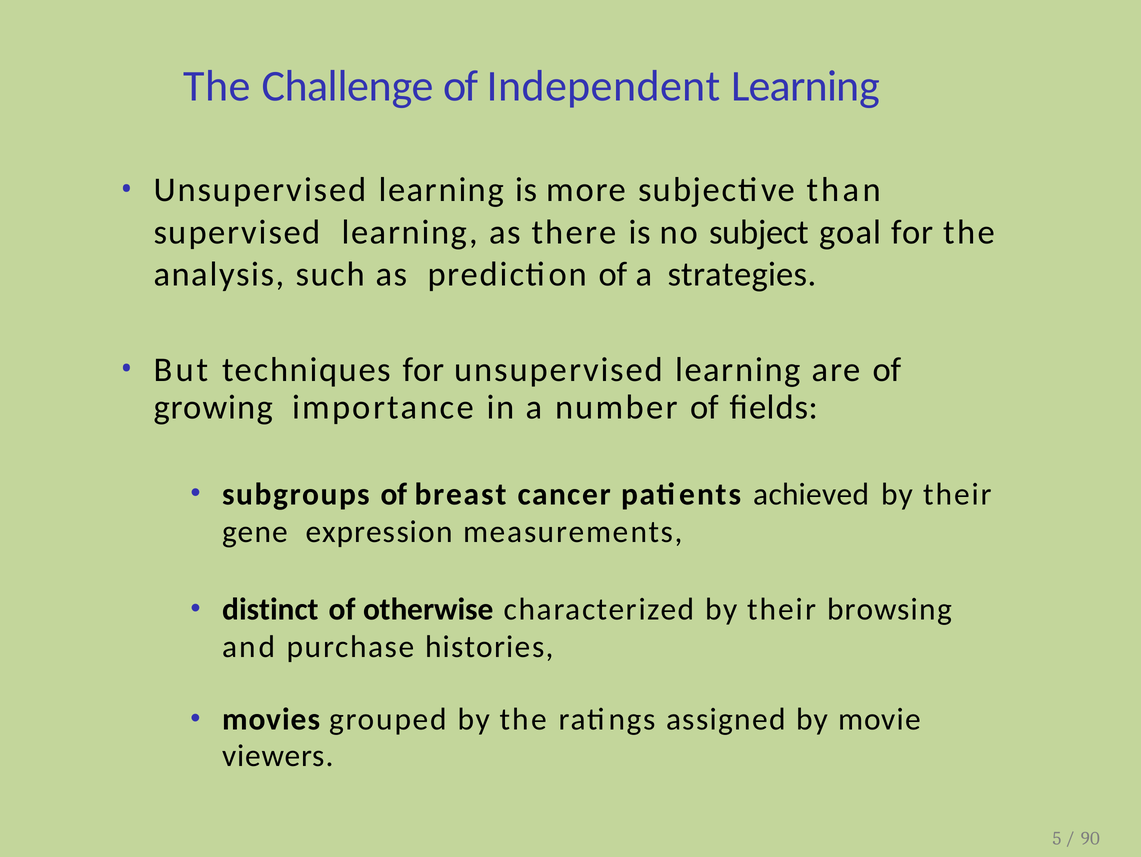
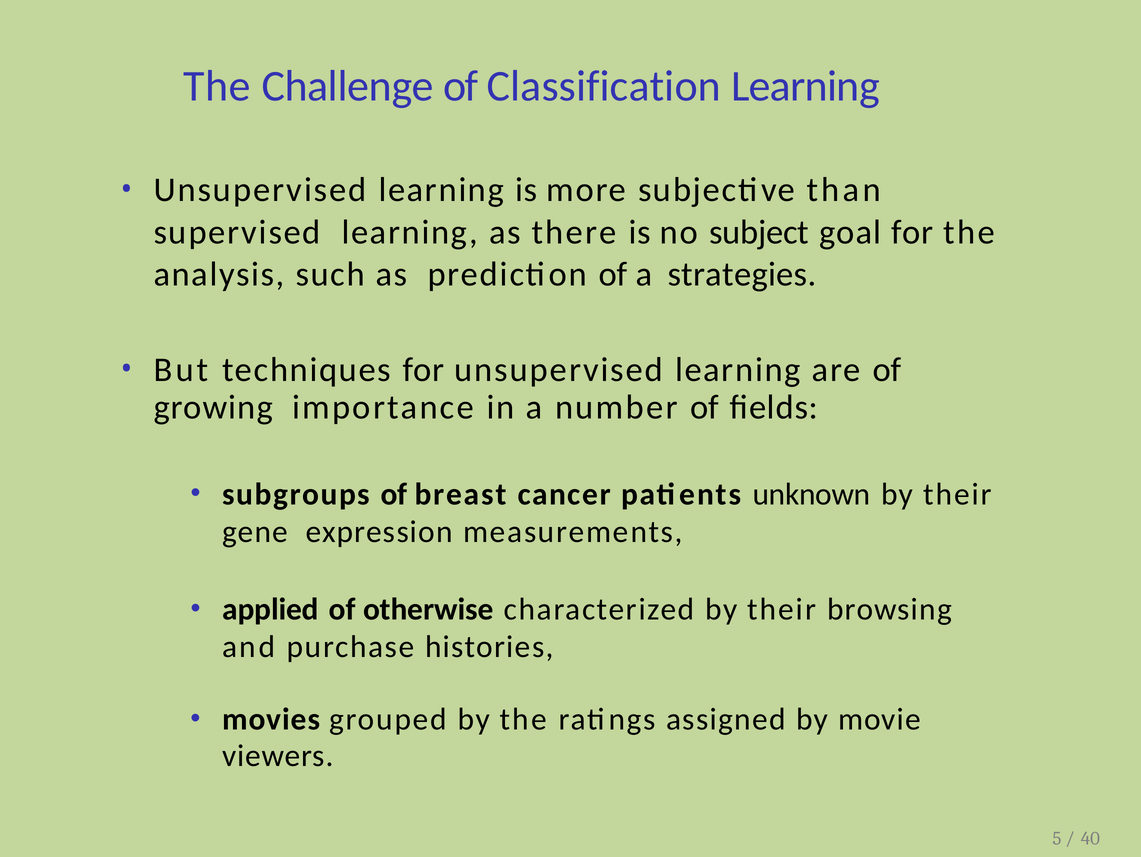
Independent: Independent -> Classification
achieved: achieved -> unknown
distinct: distinct -> applied
90: 90 -> 40
